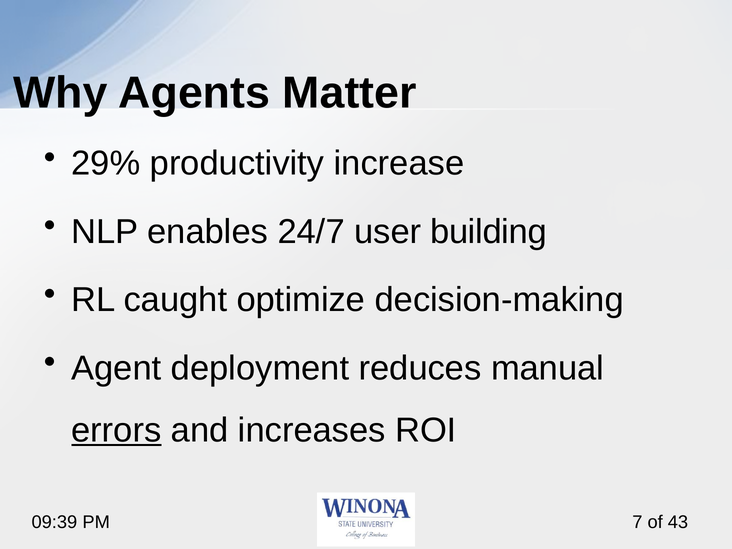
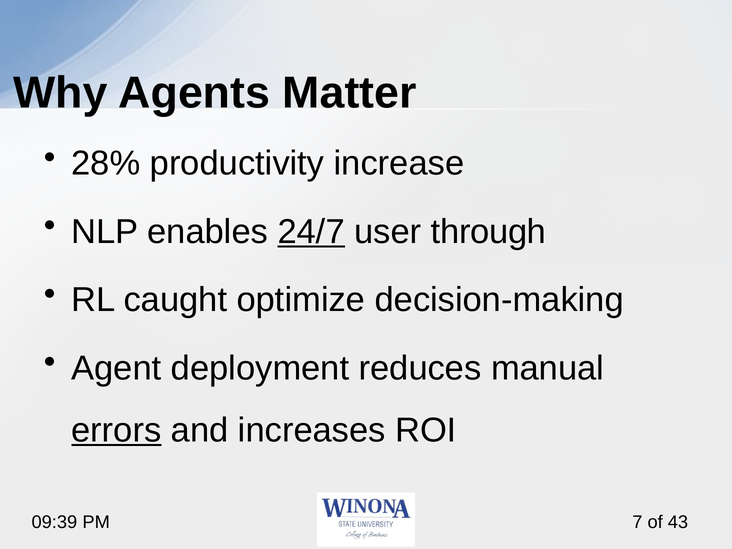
29%: 29% -> 28%
24/7 underline: none -> present
building: building -> through
